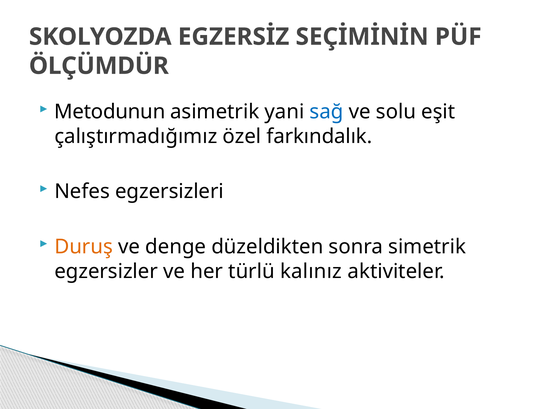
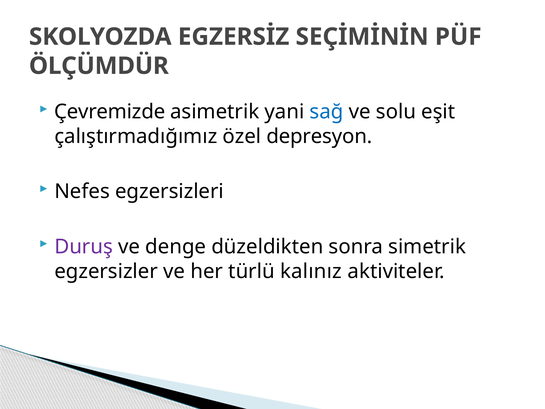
Metodunun: Metodunun -> Çevremizde
farkındalık: farkındalık -> depresyon
Duruş colour: orange -> purple
